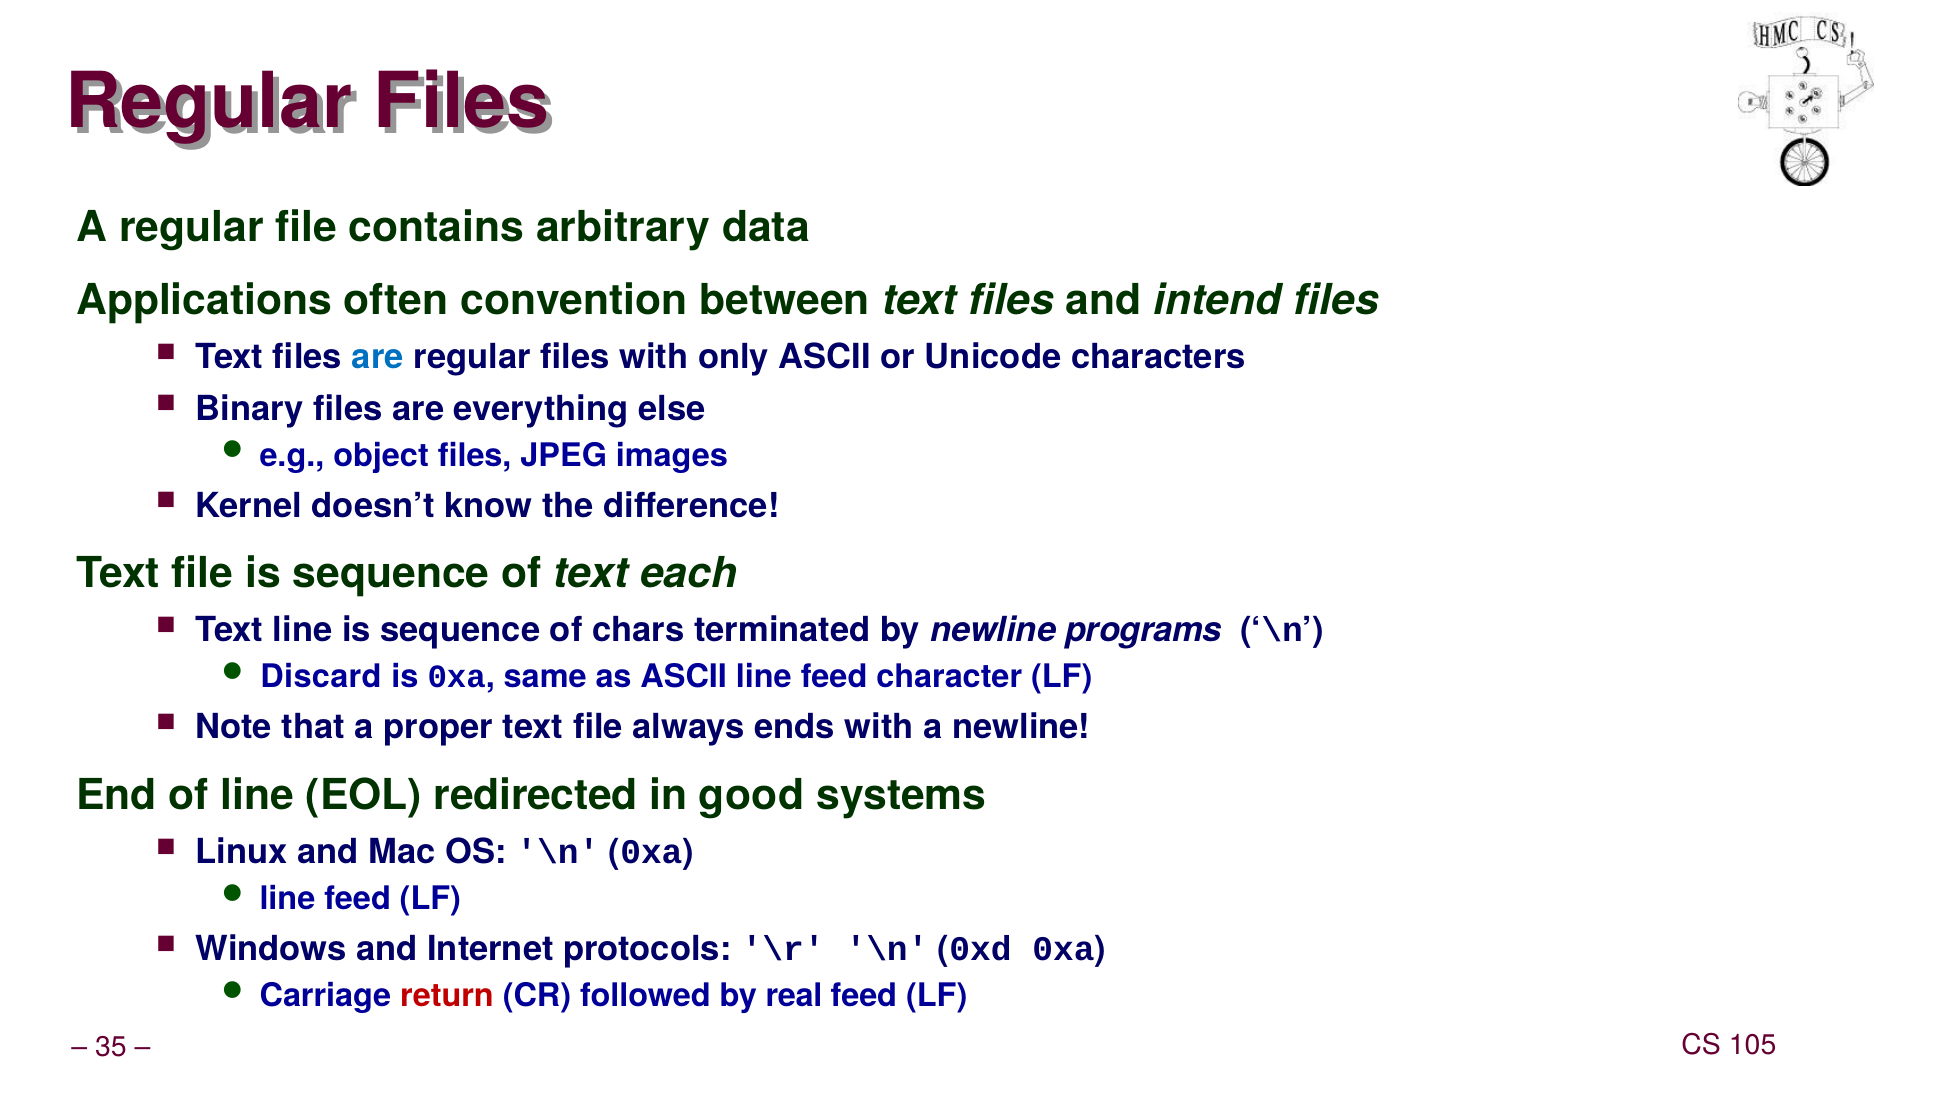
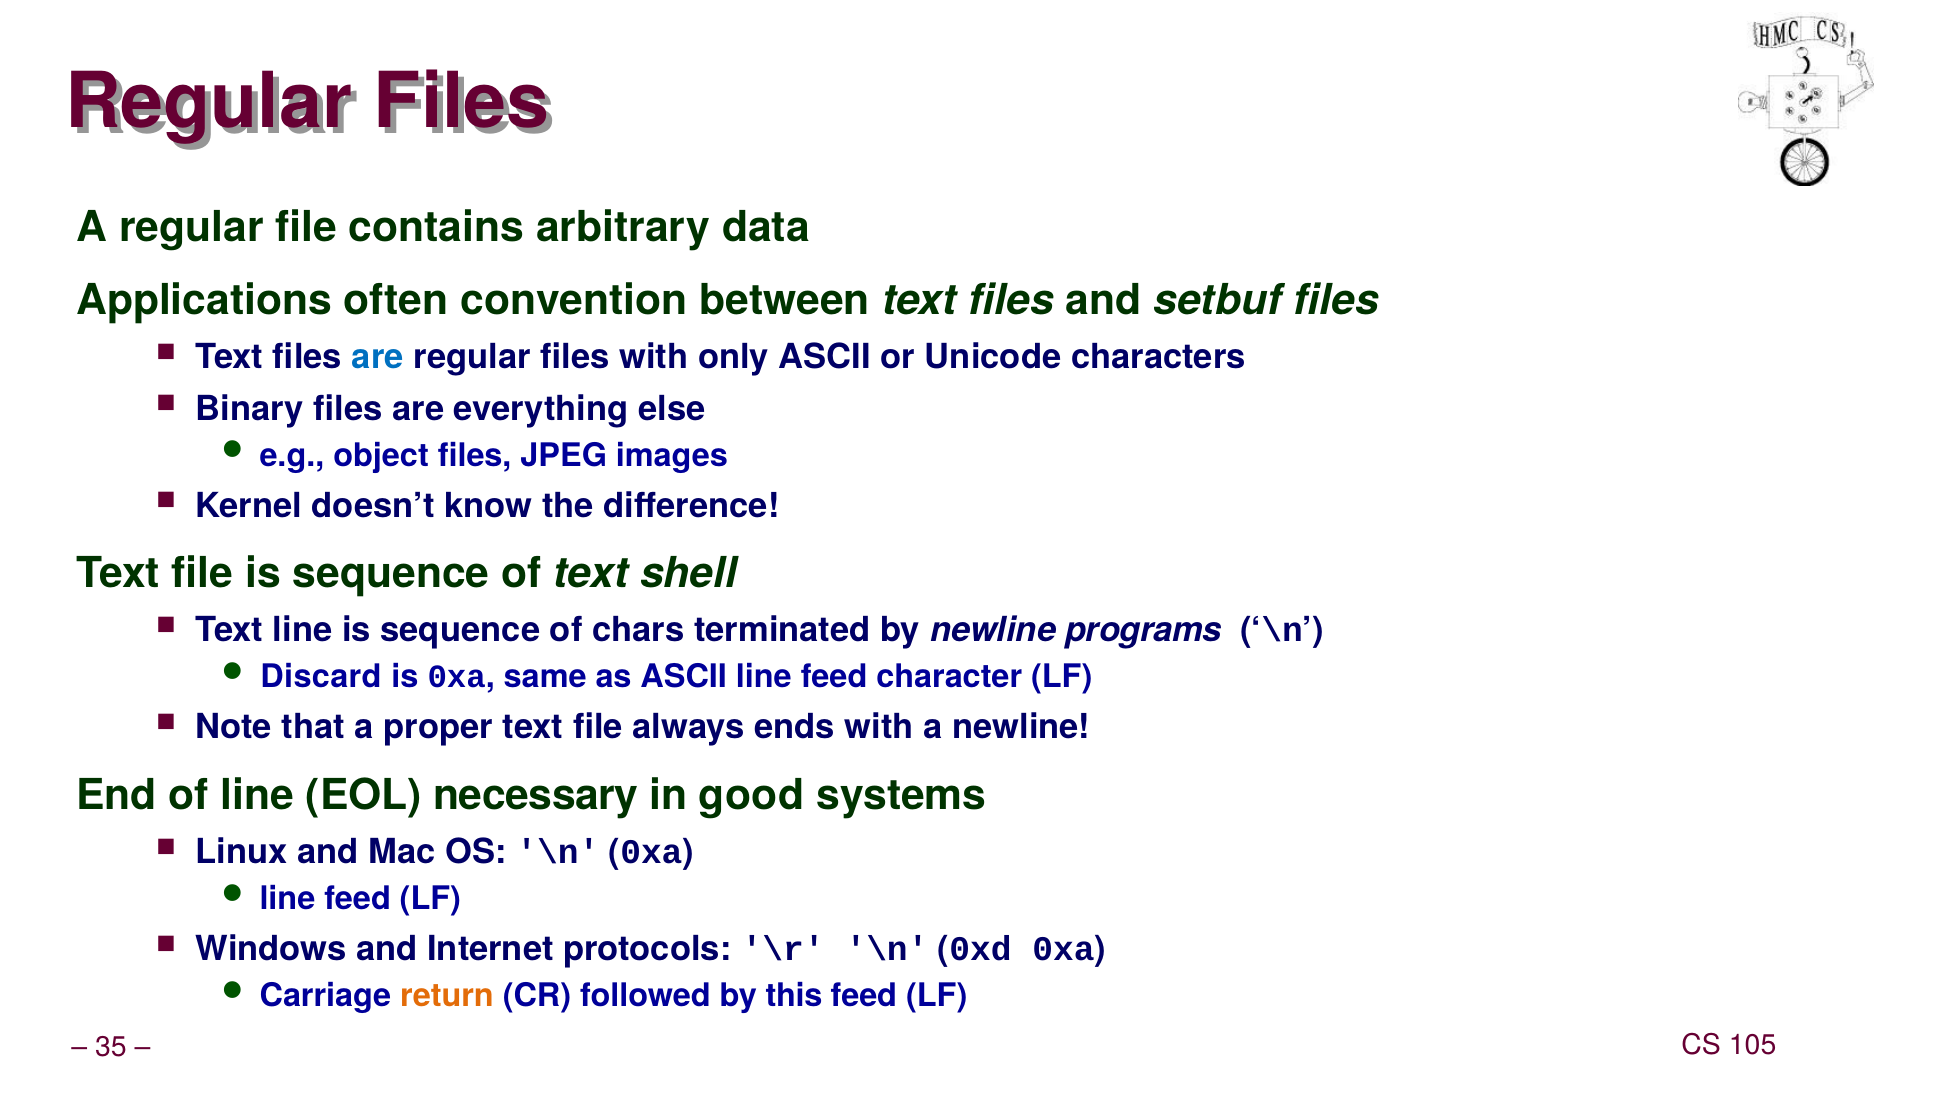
intend: intend -> setbuf
each: each -> shell
redirected: redirected -> necessary
return colour: red -> orange
real: real -> this
